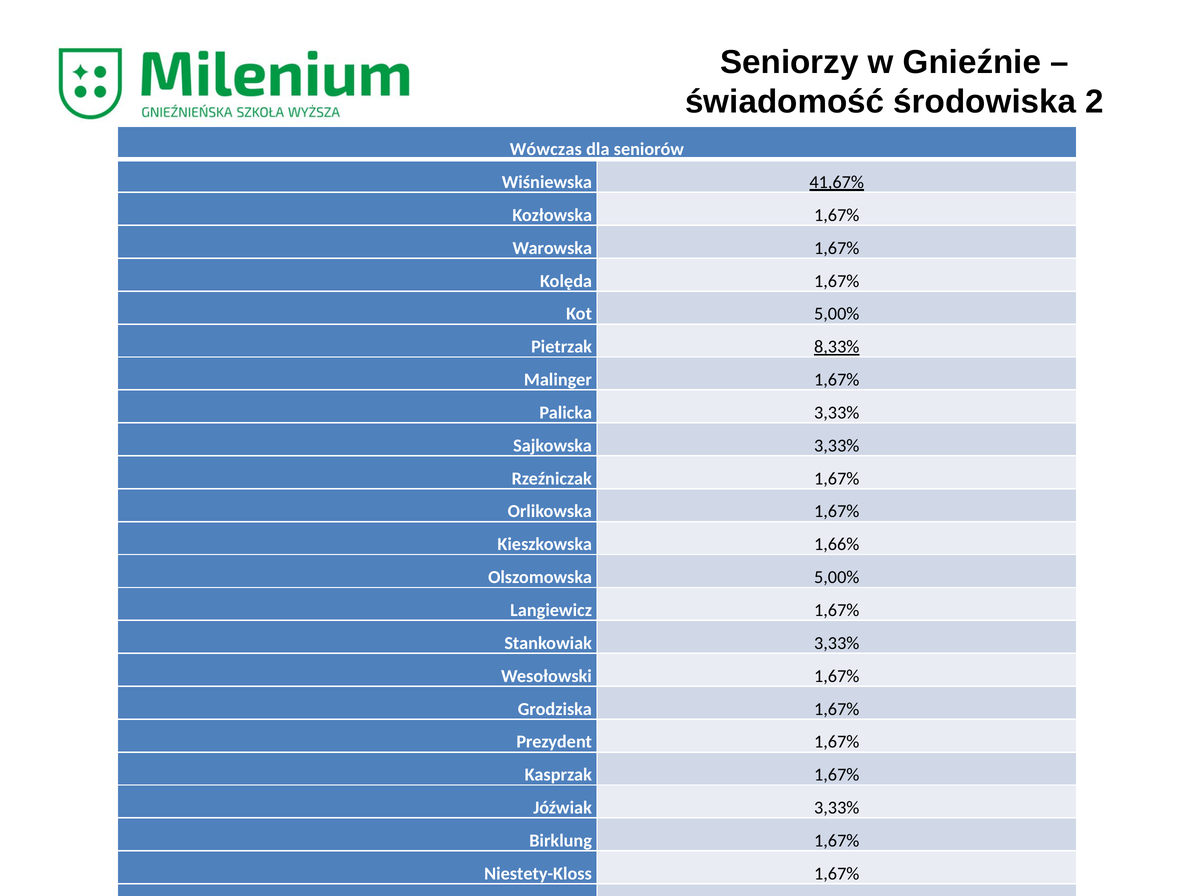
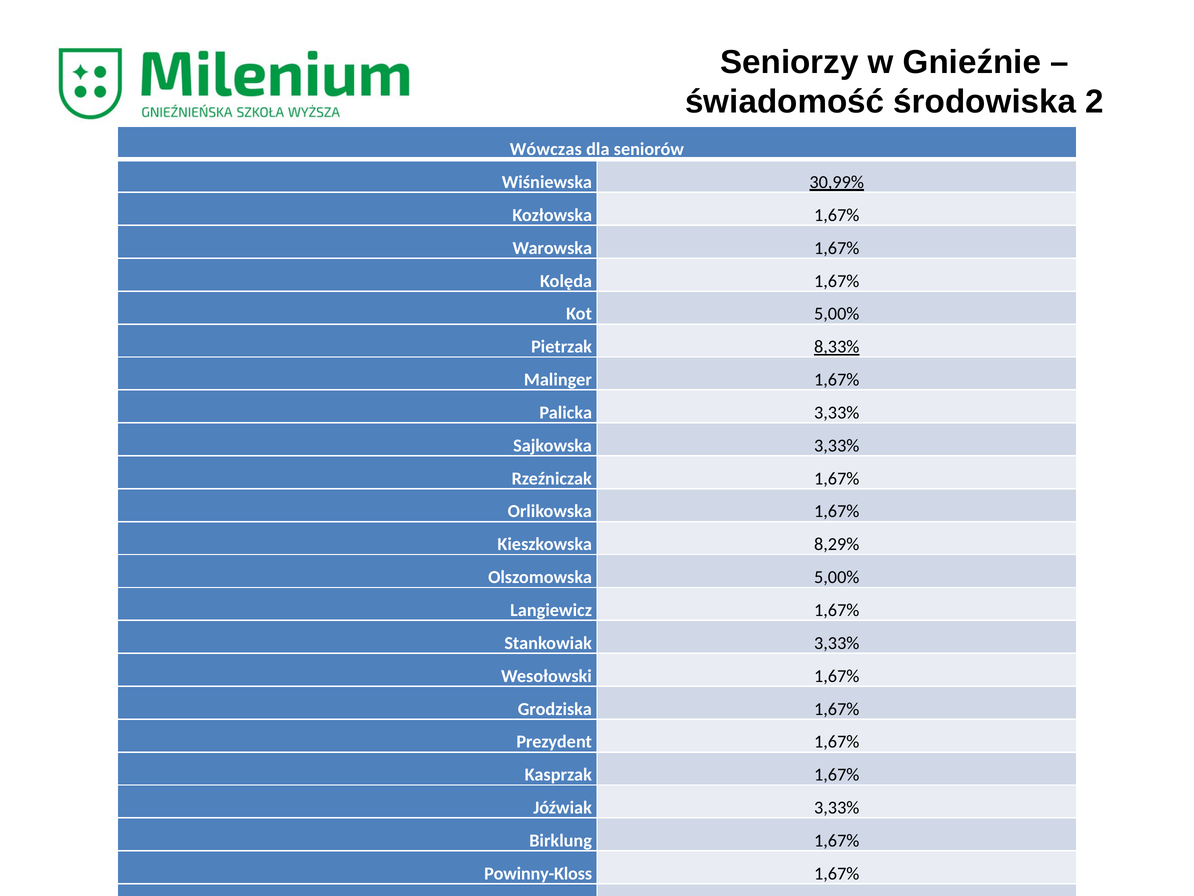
41,67%: 41,67% -> 30,99%
1,66%: 1,66% -> 8,29%
Niestety-Kloss: Niestety-Kloss -> Powinny-Kloss
